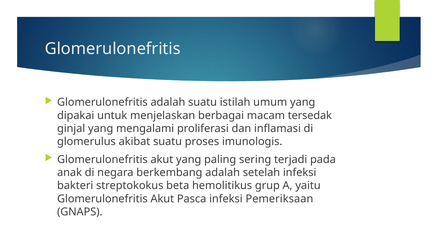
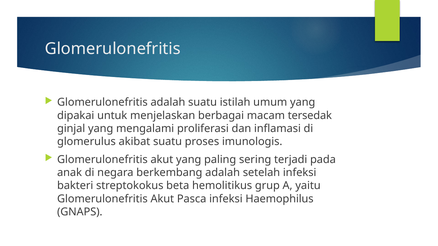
Pemeriksaan: Pemeriksaan -> Haemophilus
